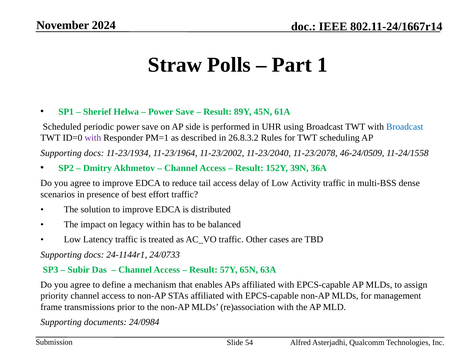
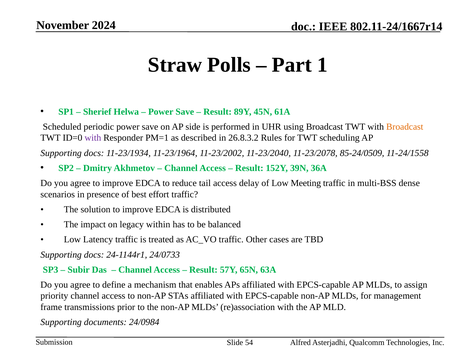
Broadcast at (405, 127) colour: blue -> orange
46-24/0509: 46-24/0509 -> 85-24/0509
Activity: Activity -> Meeting
